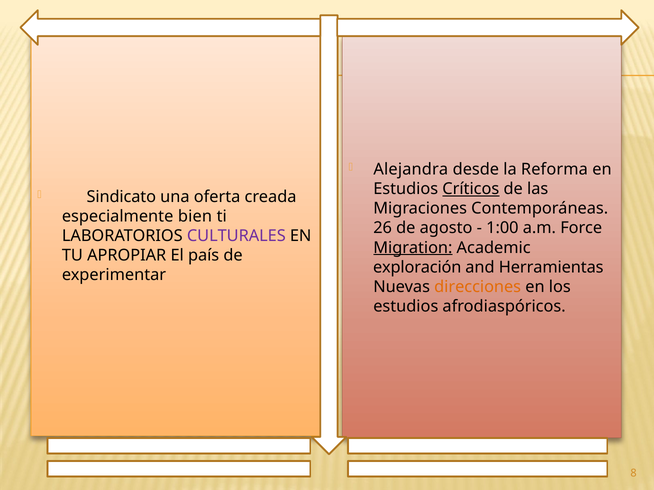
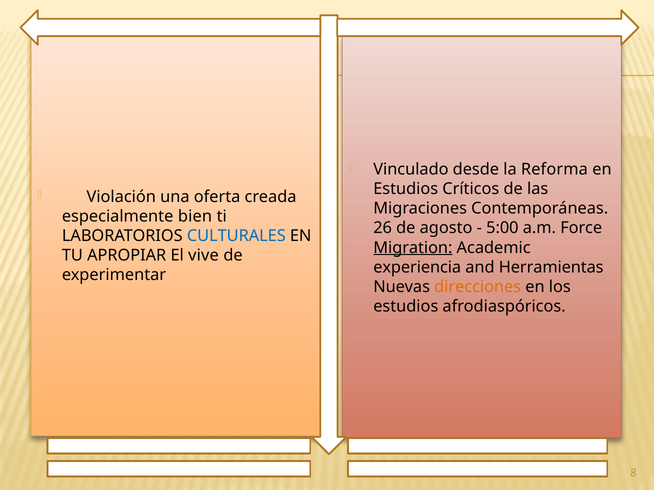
Alejandra: Alejandra -> Vinculado
Críticos underline: present -> none
Sindicato: Sindicato -> Violación
1:00: 1:00 -> 5:00
CULTURALES colour: purple -> blue
país: país -> vive
exploración: exploración -> experiencia
